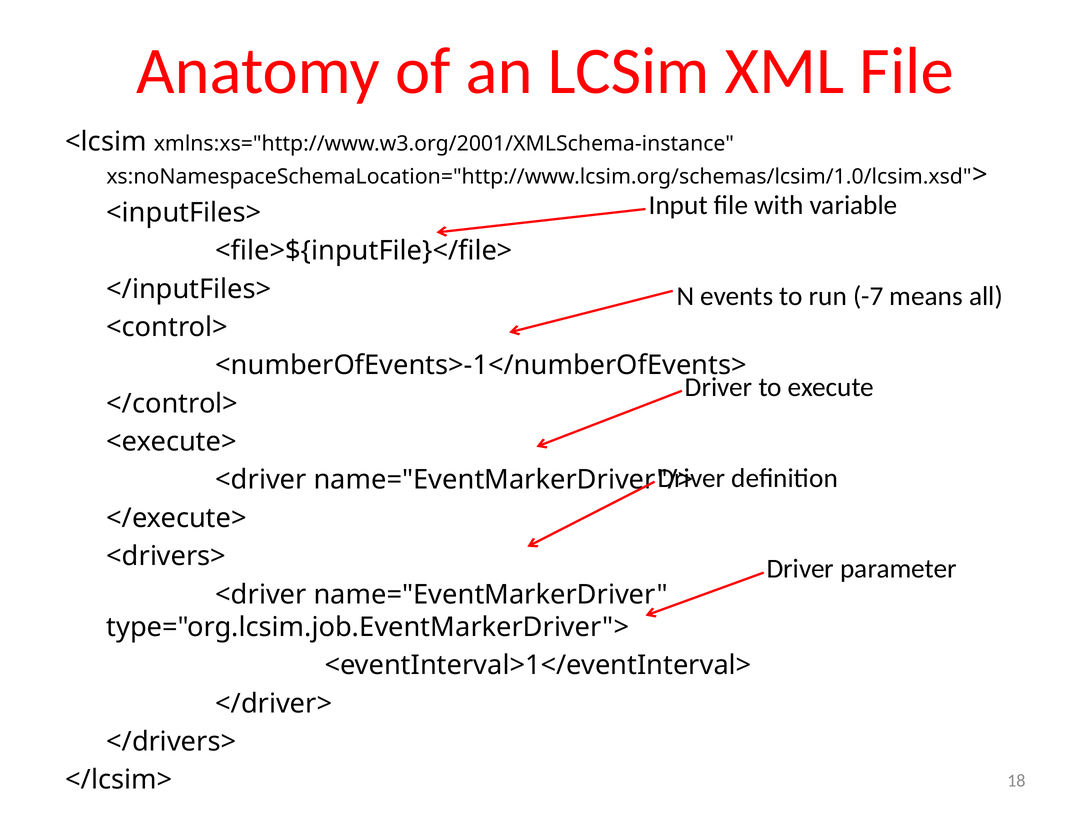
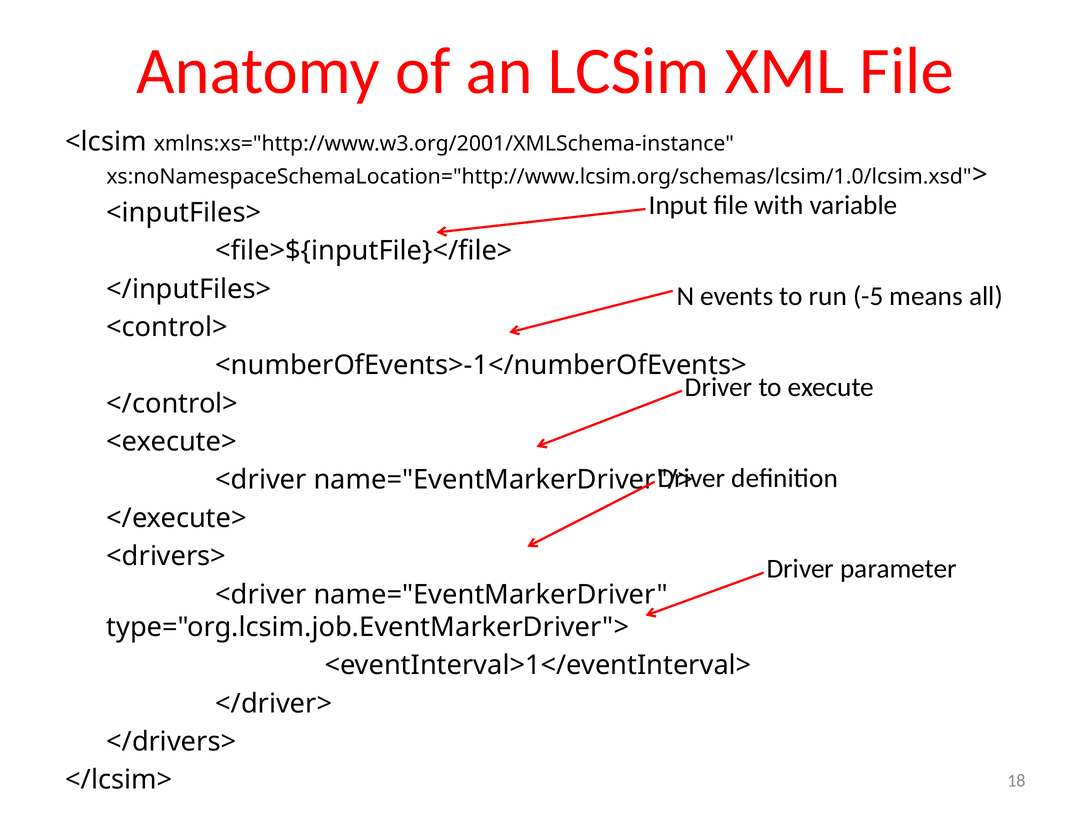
-7: -7 -> -5
